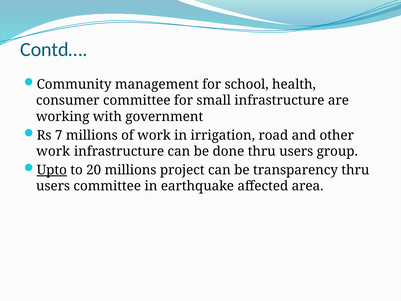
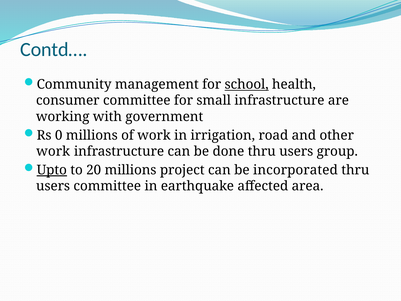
school underline: none -> present
7: 7 -> 0
transparency: transparency -> incorporated
